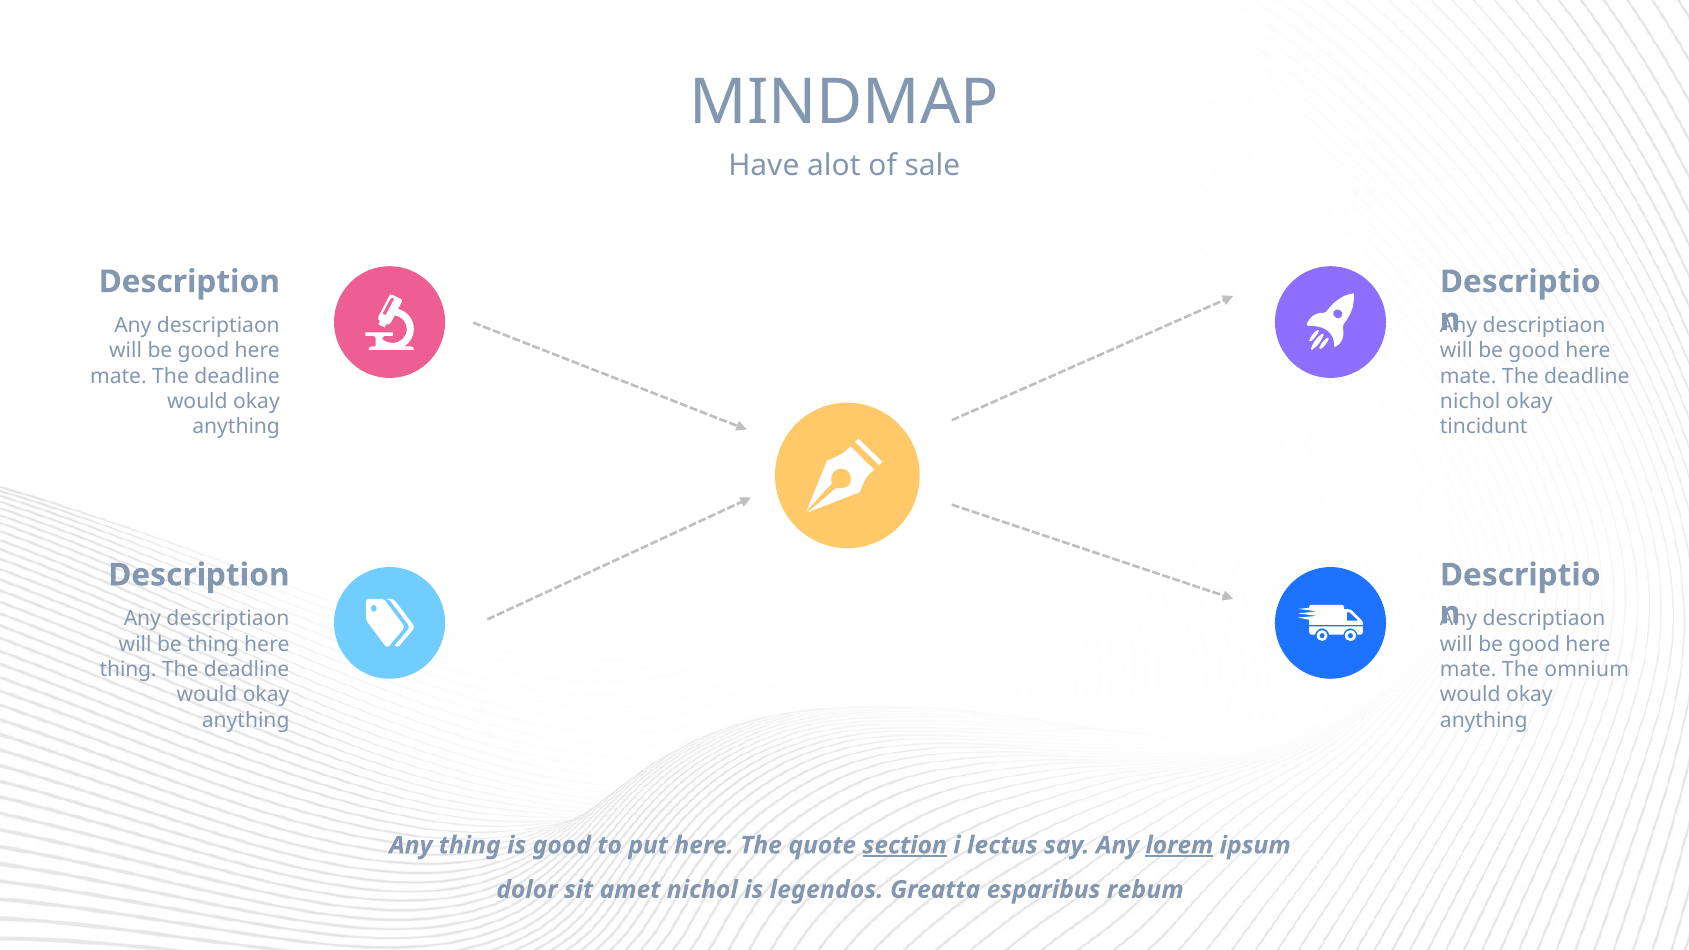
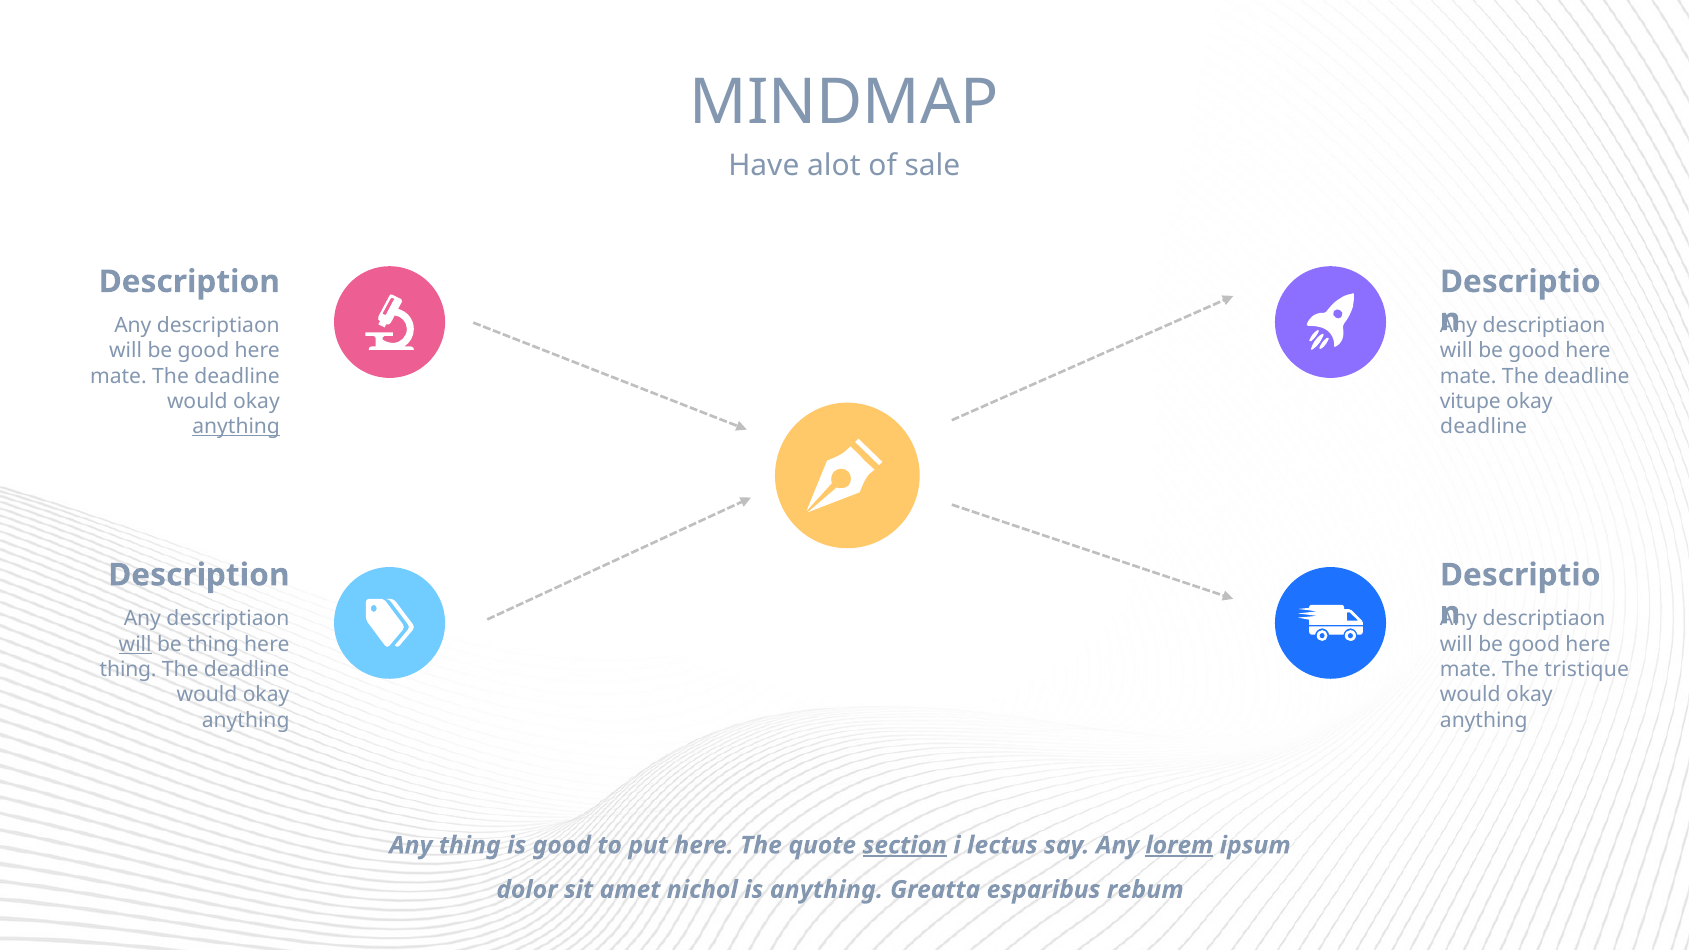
nichol at (1470, 401): nichol -> vitupe
anything at (236, 427) underline: none -> present
tincidunt at (1484, 427): tincidunt -> deadline
will at (135, 644) underline: none -> present
omnium: omnium -> tristique
is legendos: legendos -> anything
